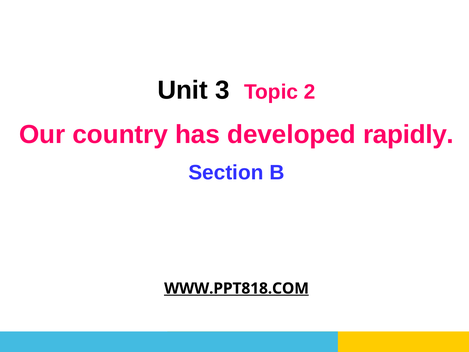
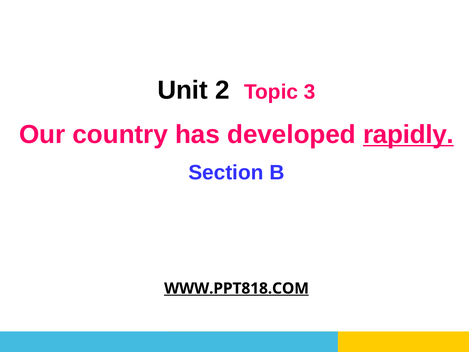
3: 3 -> 2
2: 2 -> 3
rapidly underline: none -> present
